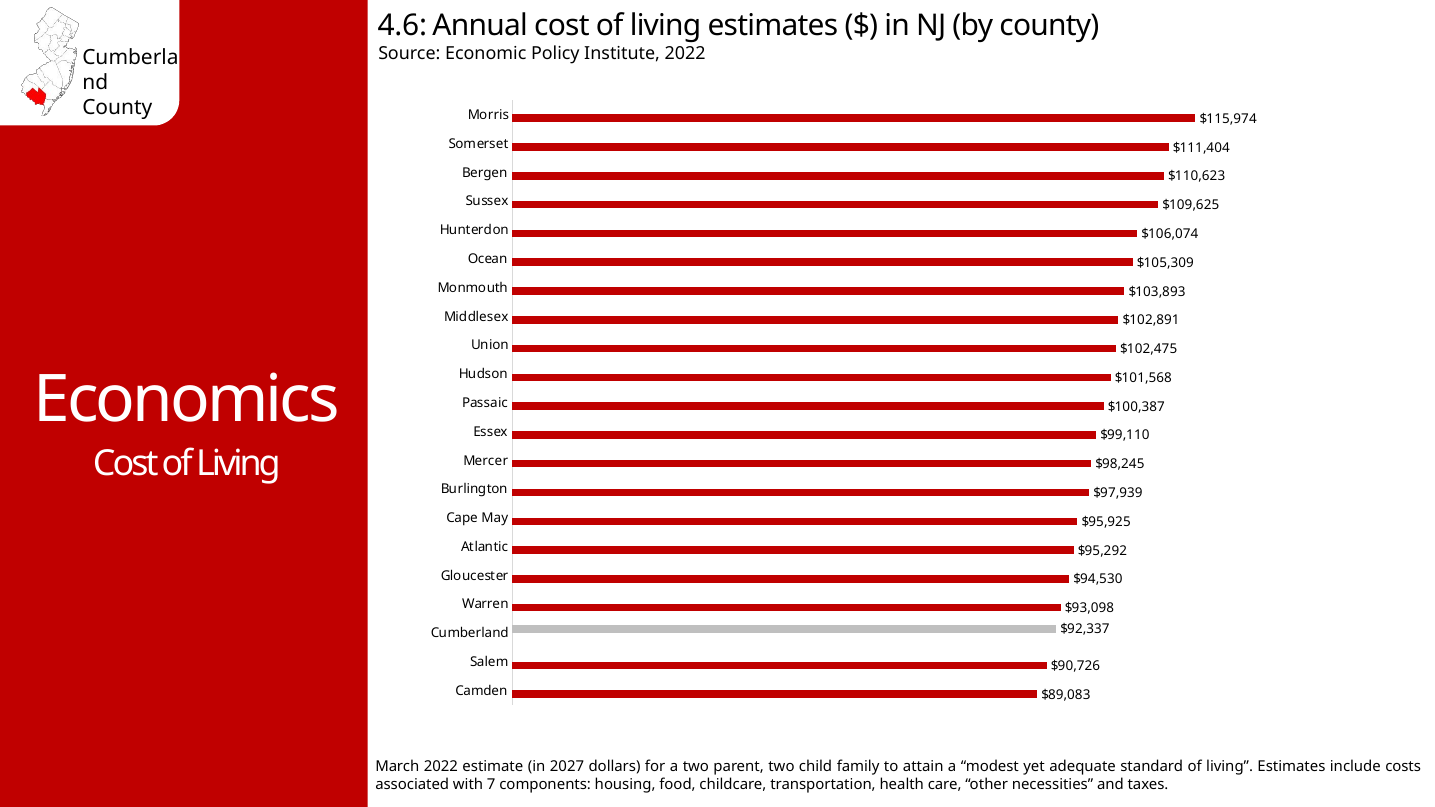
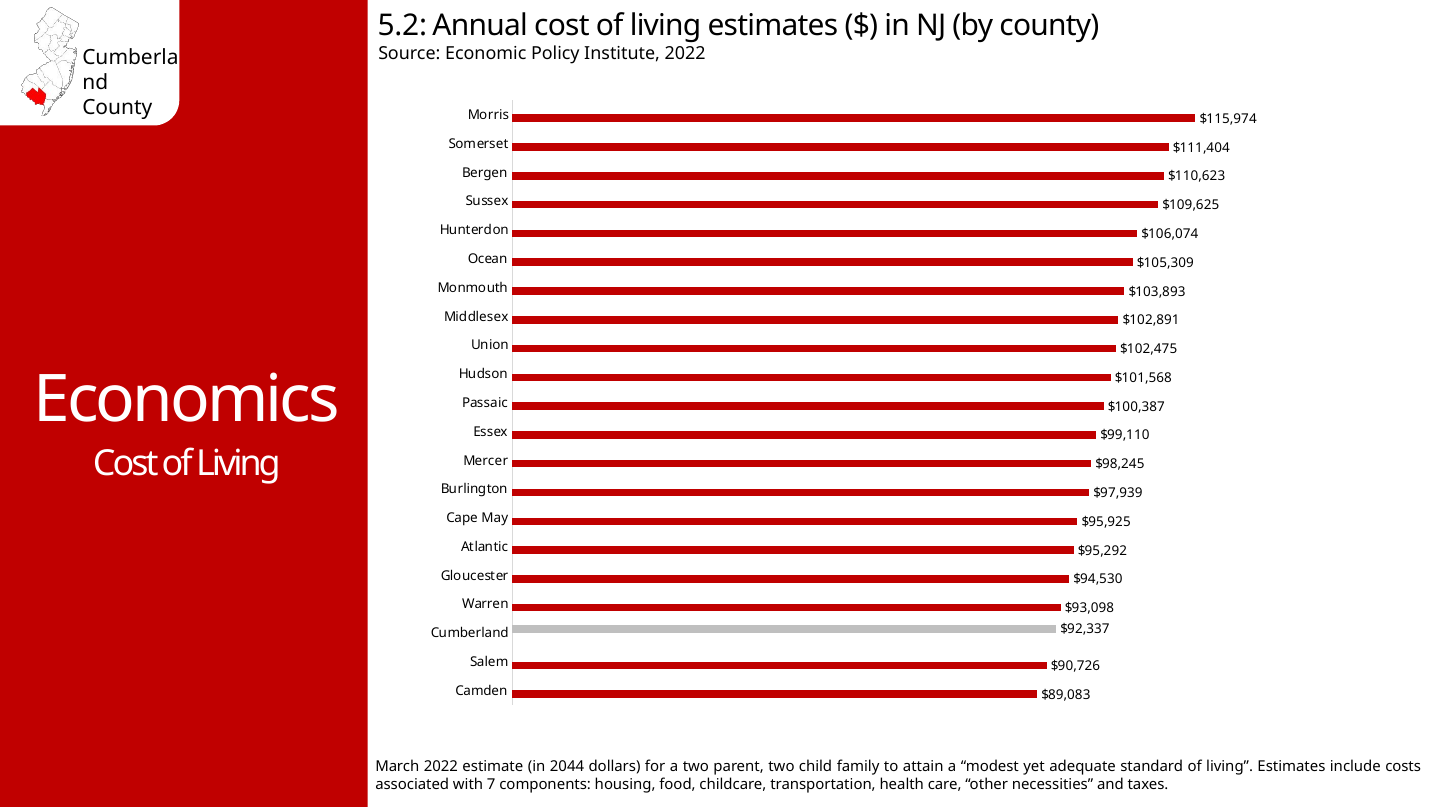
4.6: 4.6 -> 5.2
2027: 2027 -> 2044
